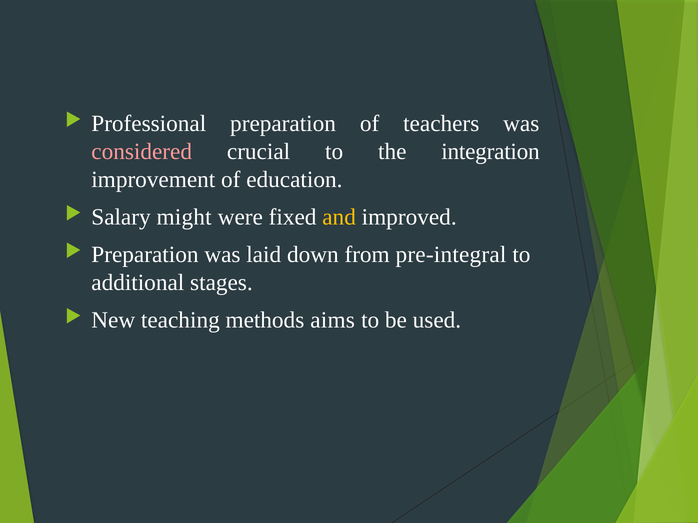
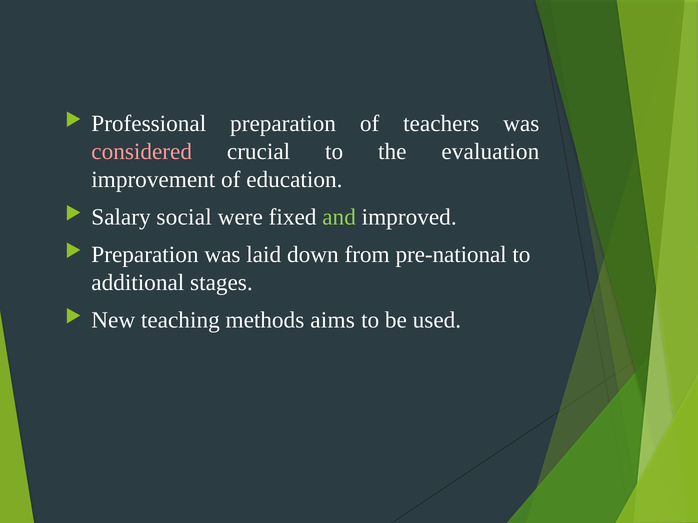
integration: integration -> evaluation
might: might -> social
and colour: yellow -> light green
pre-integral: pre-integral -> pre-national
